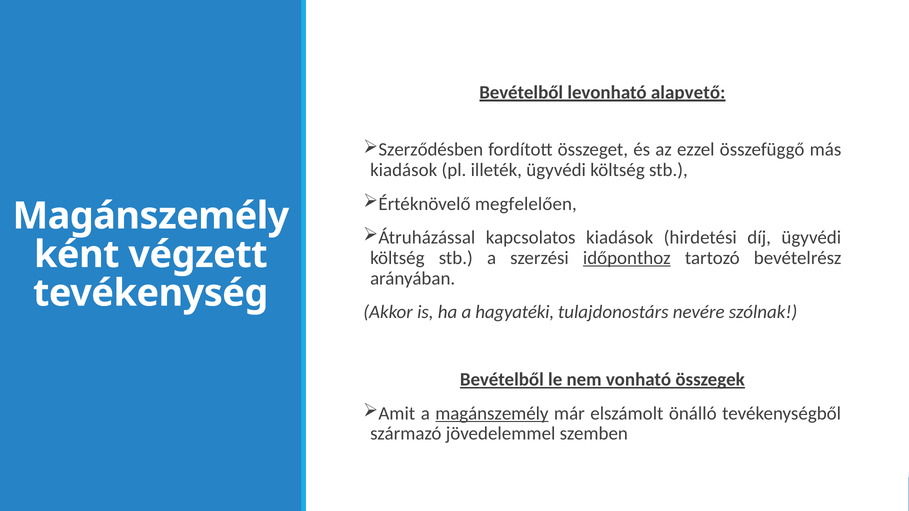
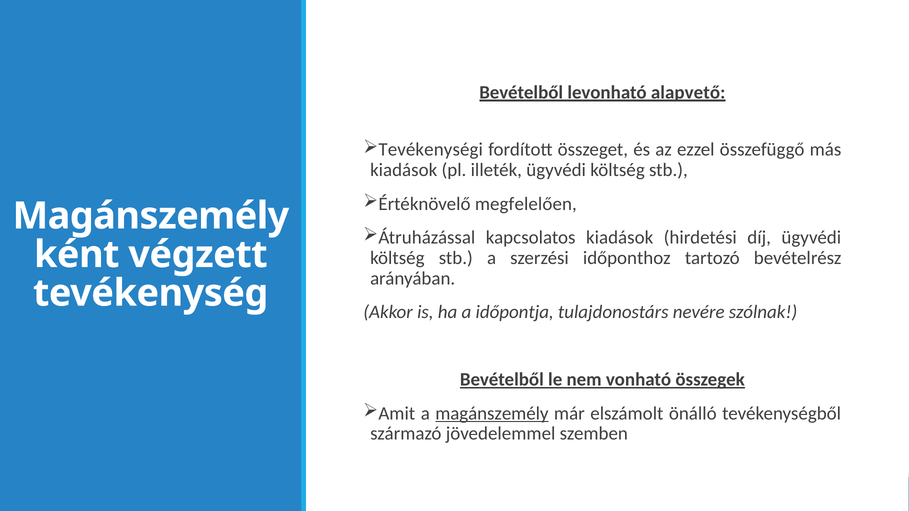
Szerződésben: Szerződésben -> Tevékenységi
időponthoz underline: present -> none
hagyatéki: hagyatéki -> időpontja
